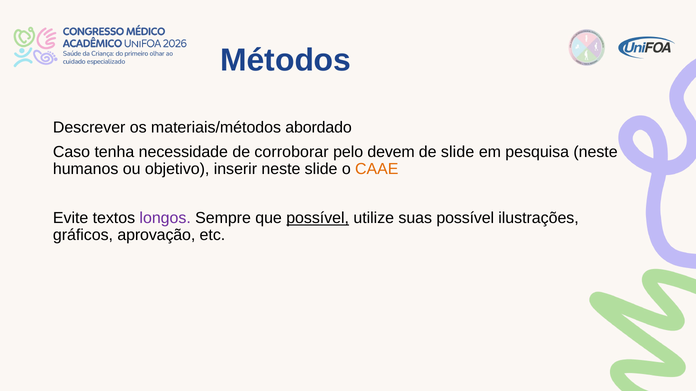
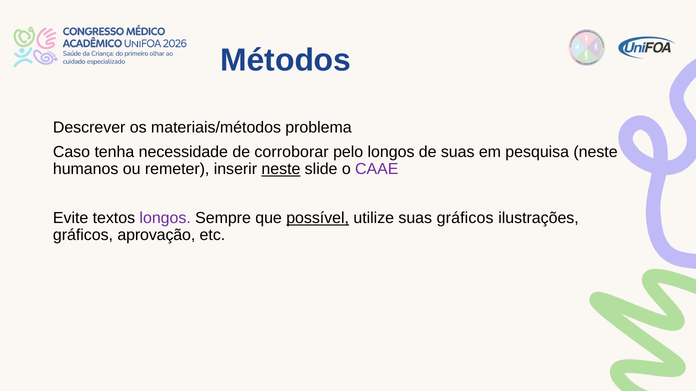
abordado: abordado -> problema
pelo devem: devem -> longos
de slide: slide -> suas
objetivo: objetivo -> remeter
neste at (281, 169) underline: none -> present
CAAE colour: orange -> purple
suas possível: possível -> gráficos
